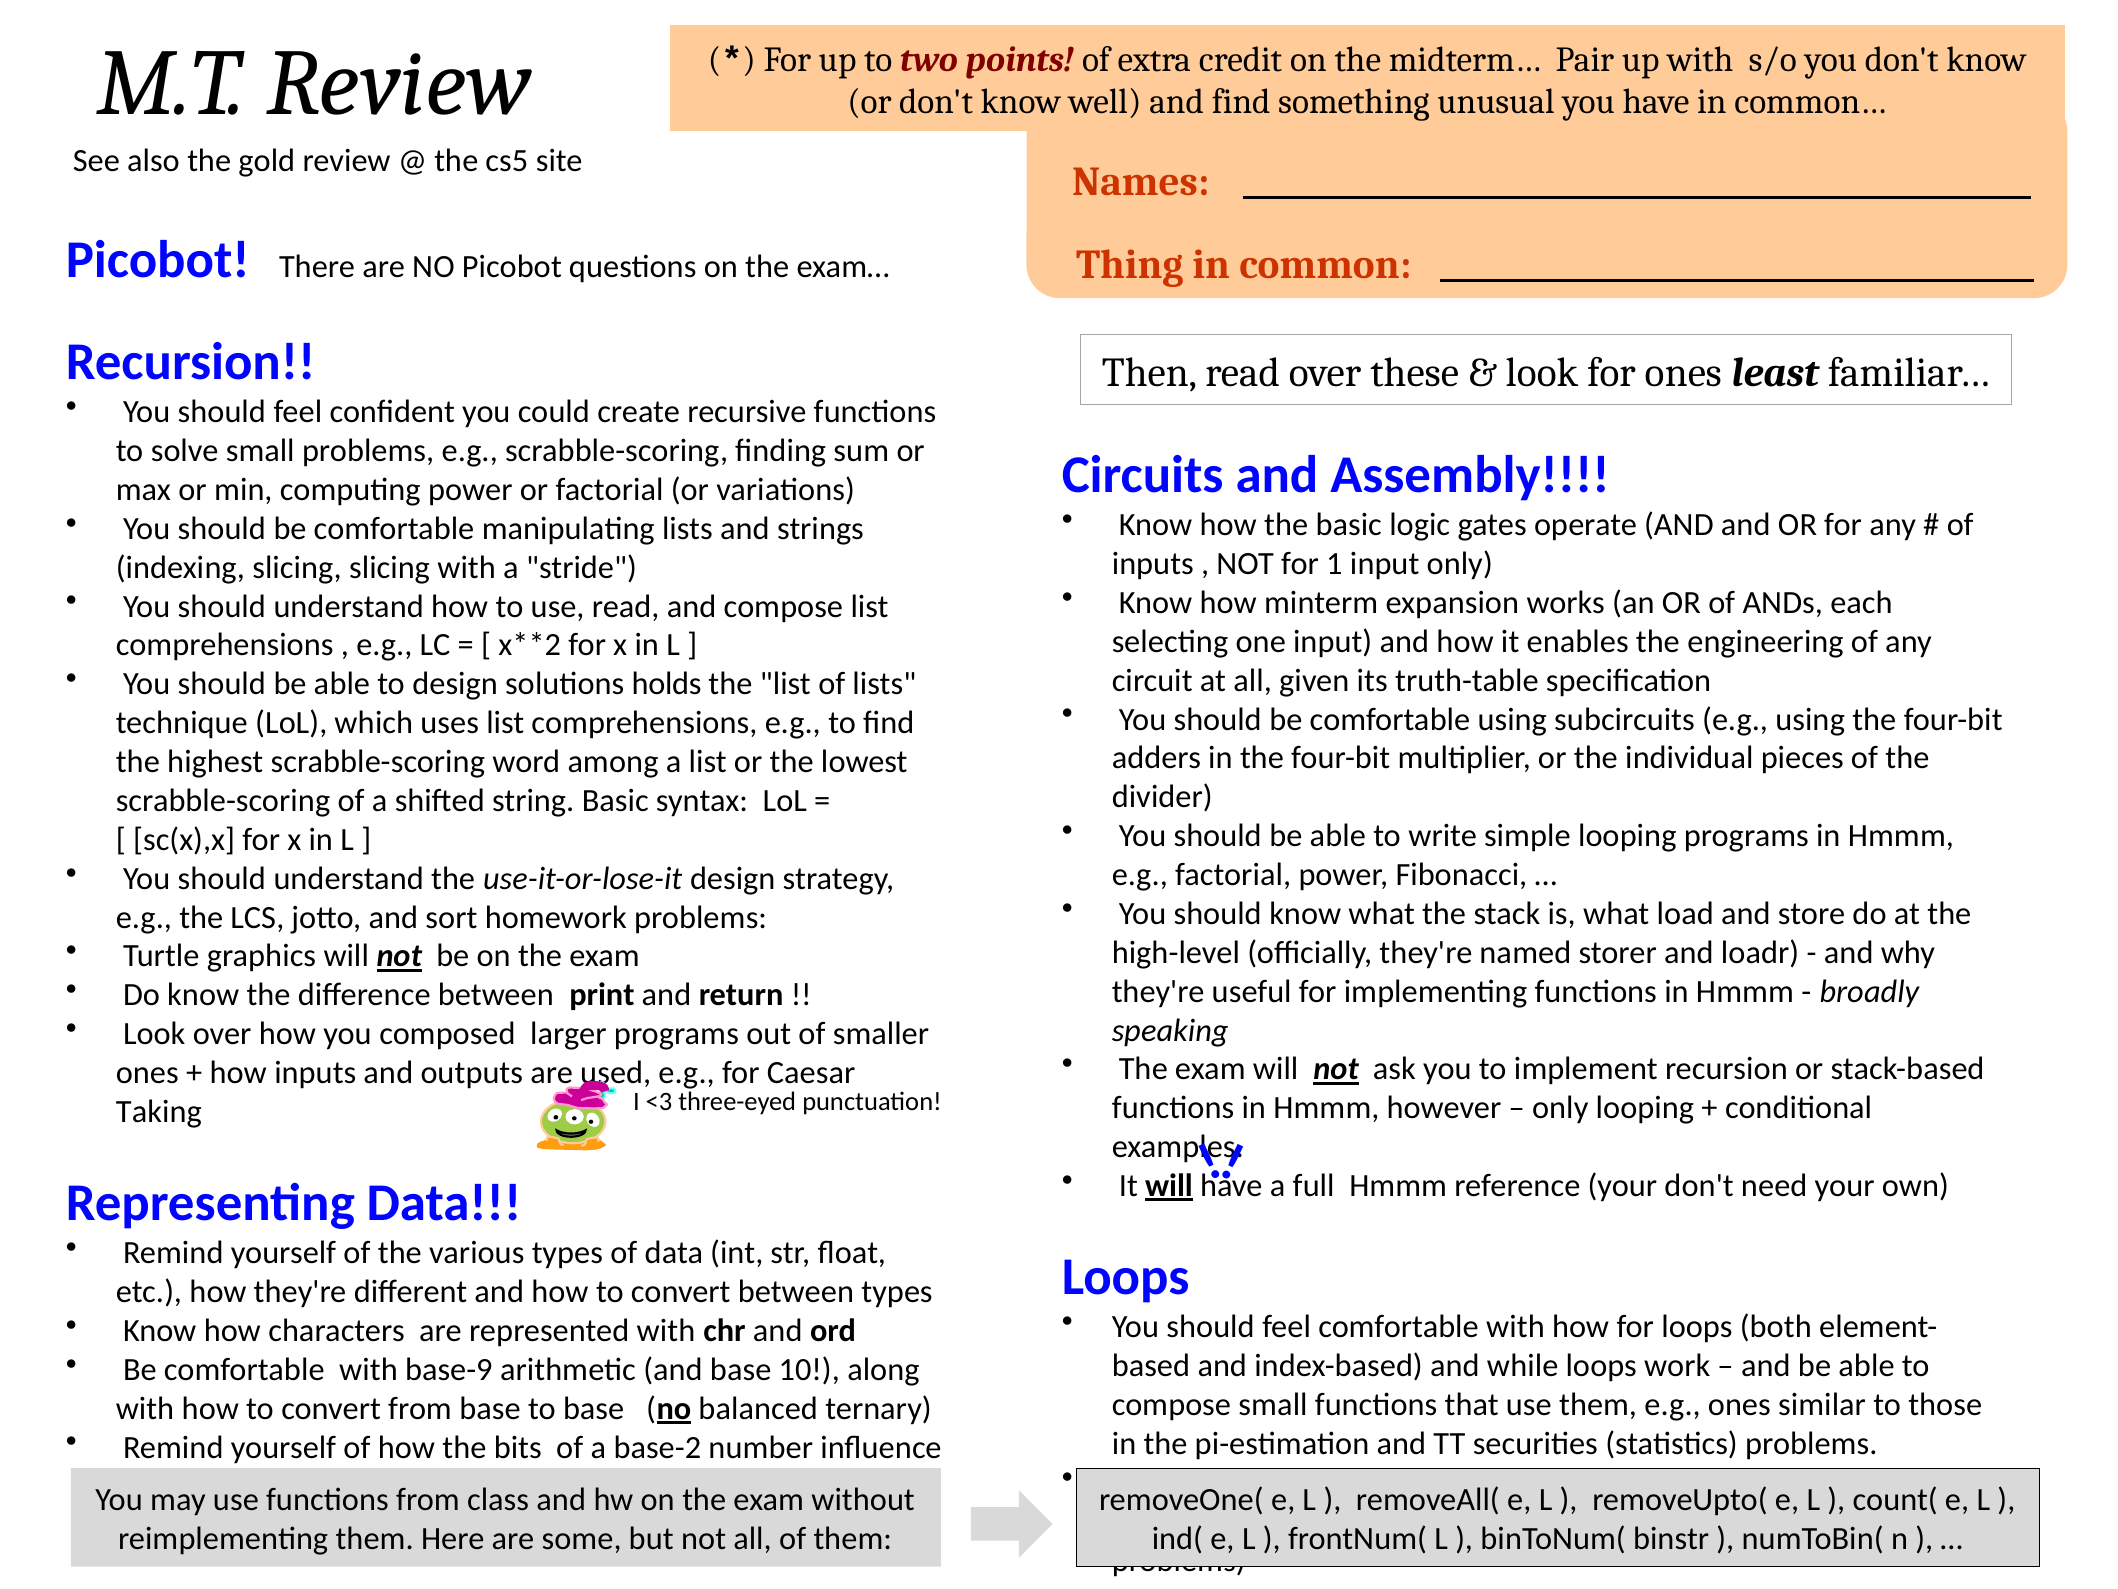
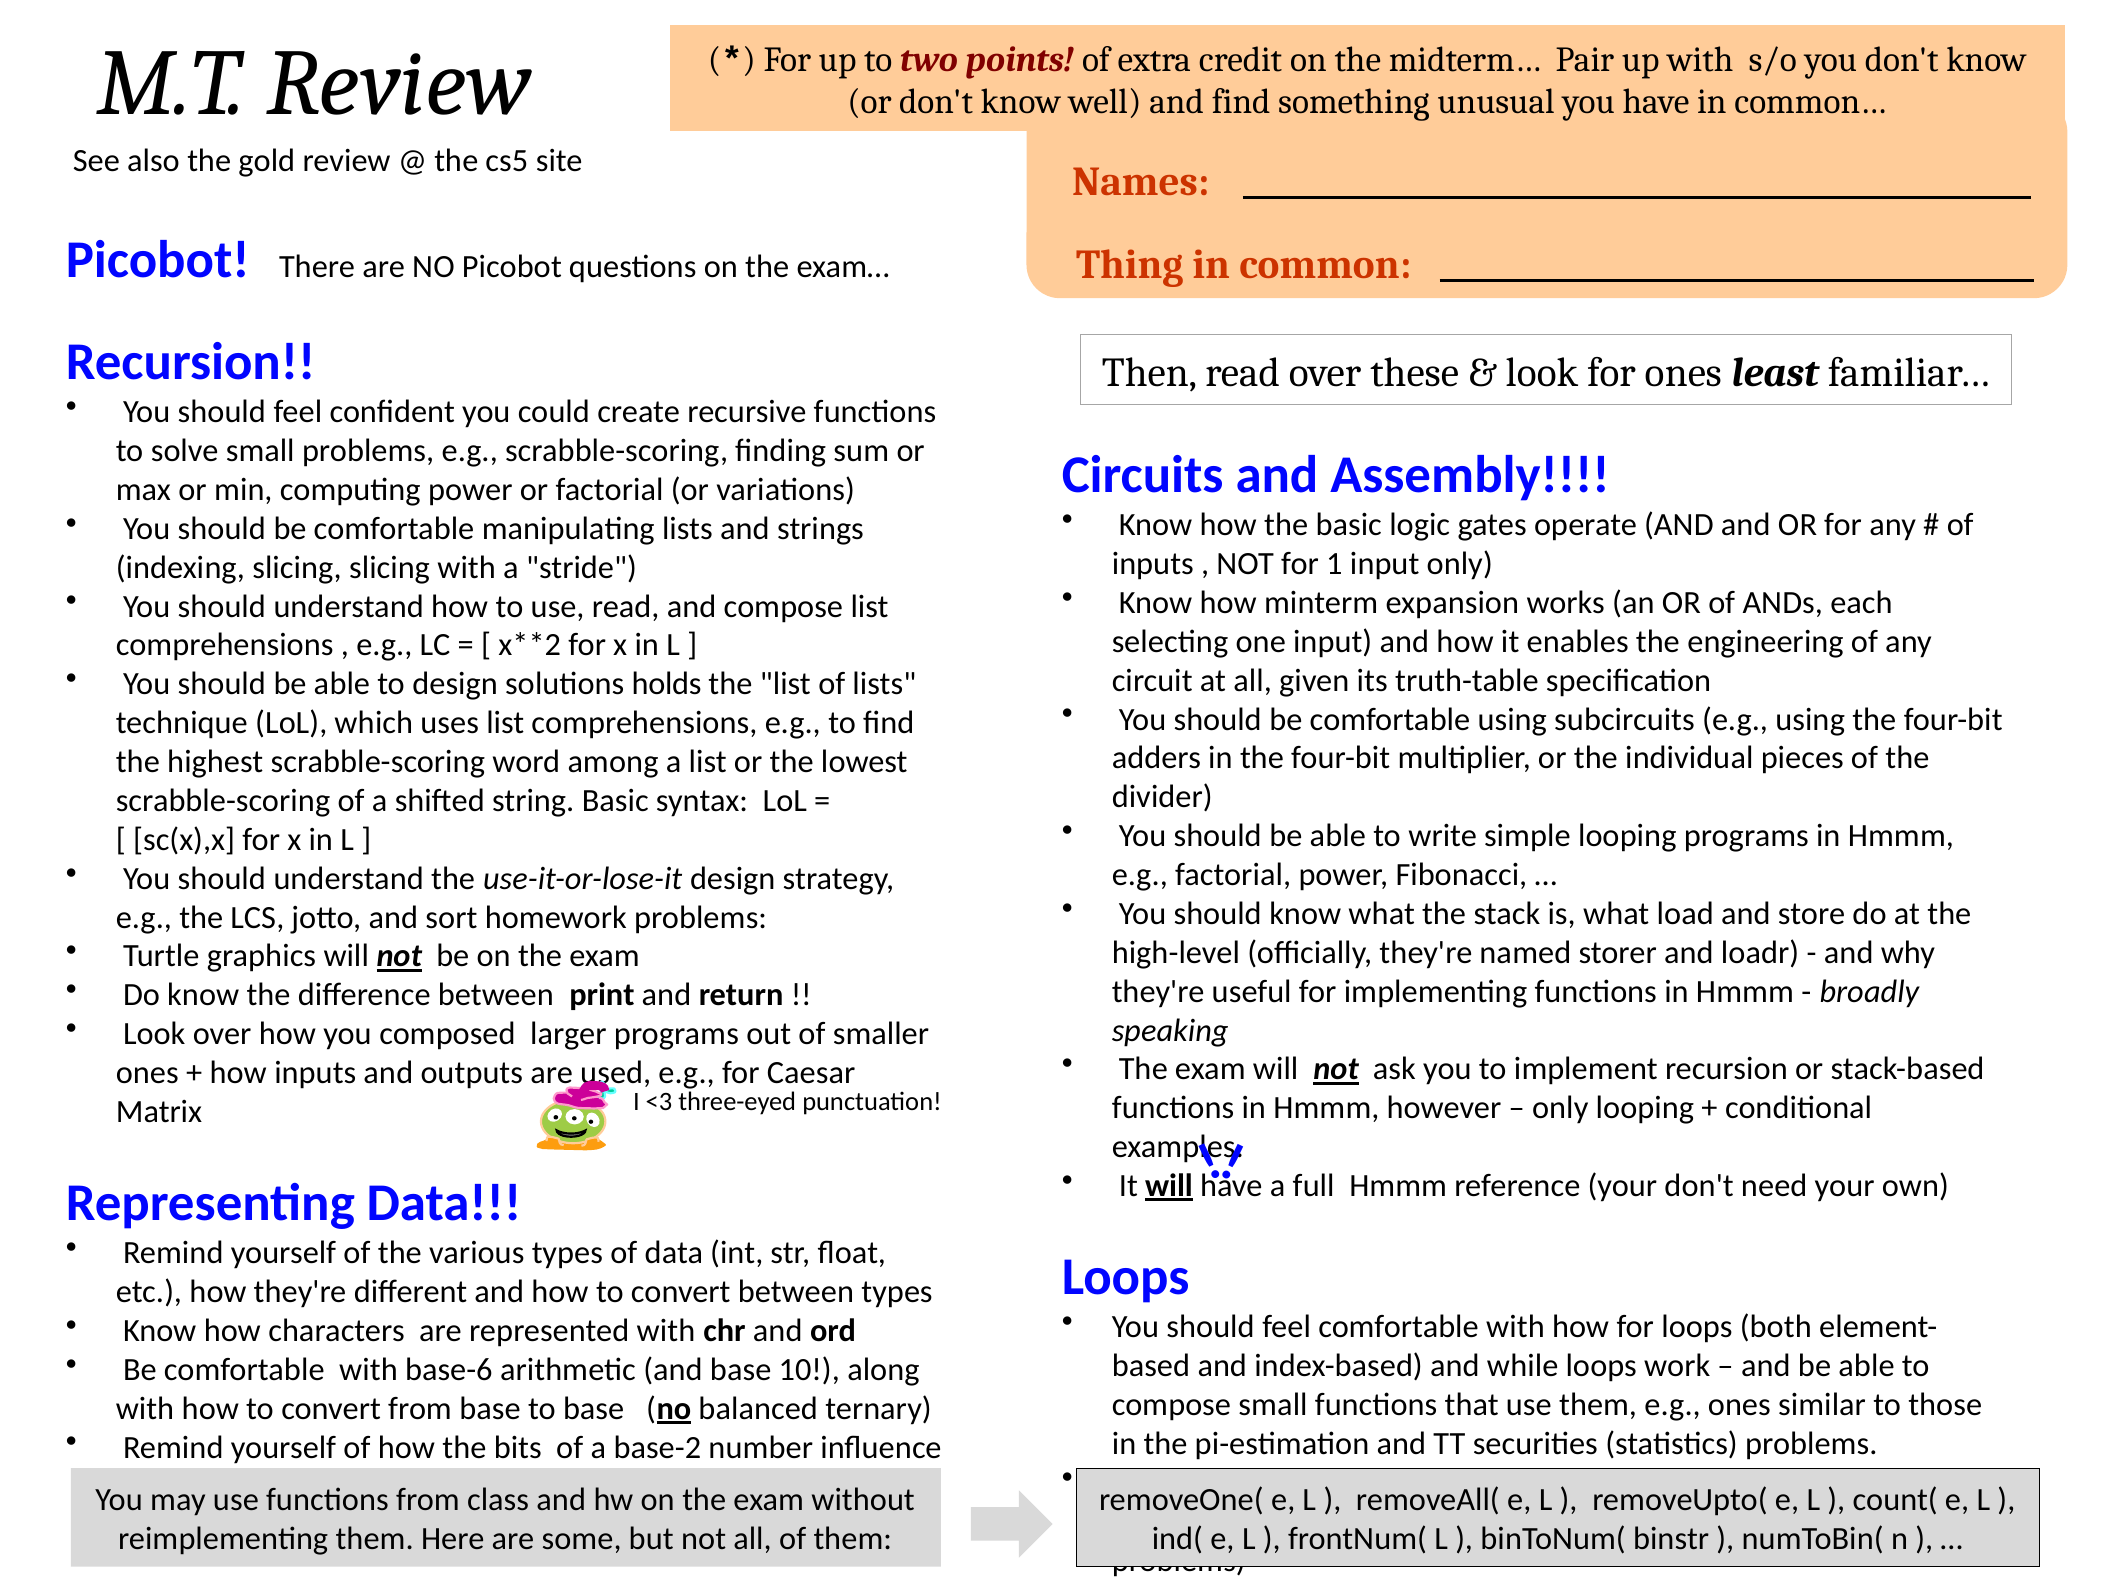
Taking: Taking -> Matrix
base-9: base-9 -> base-6
